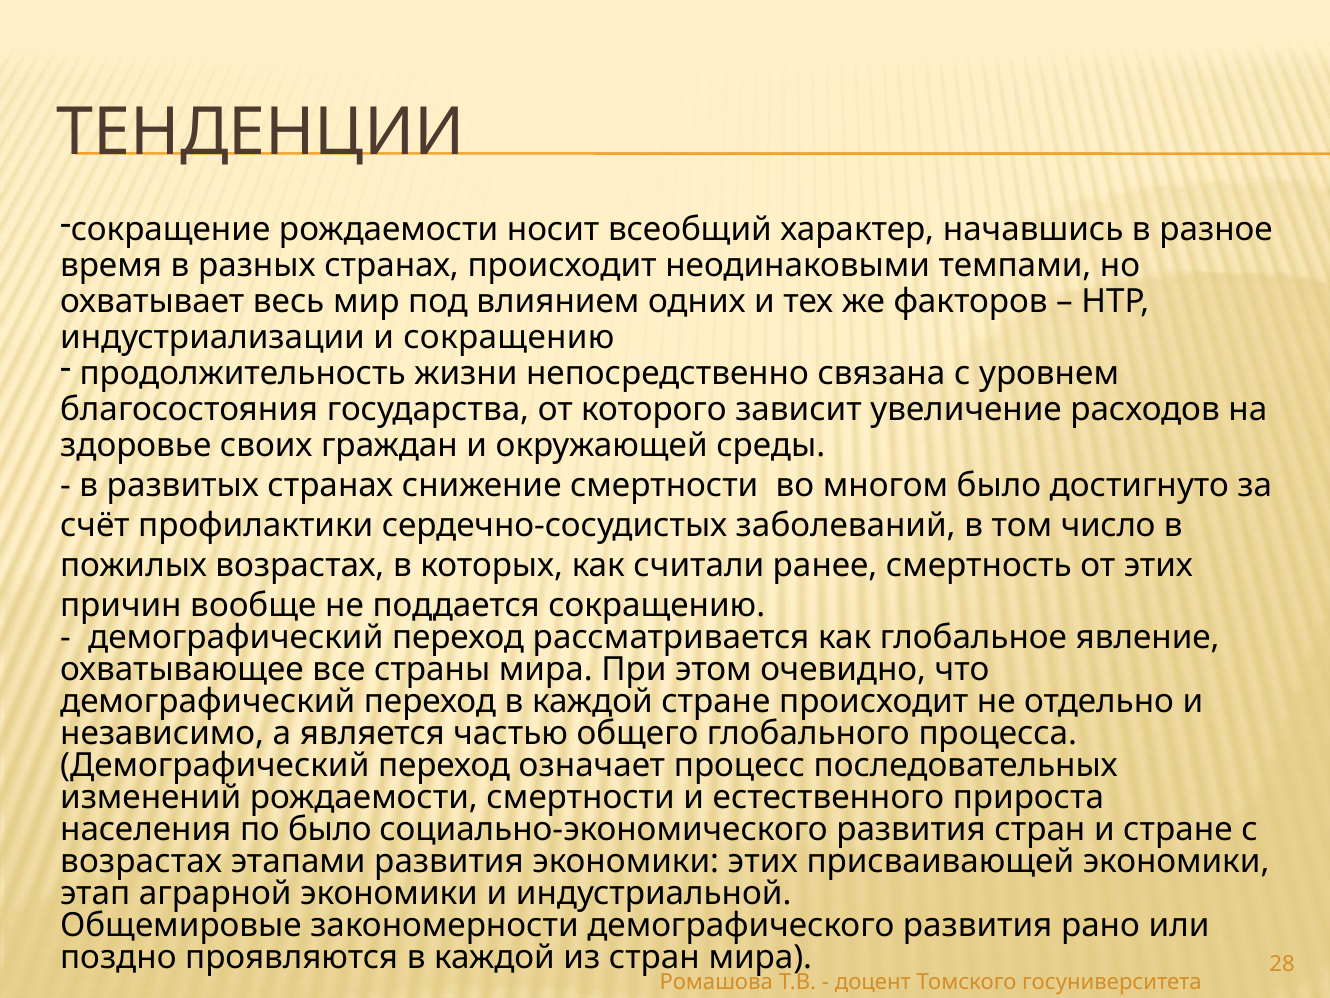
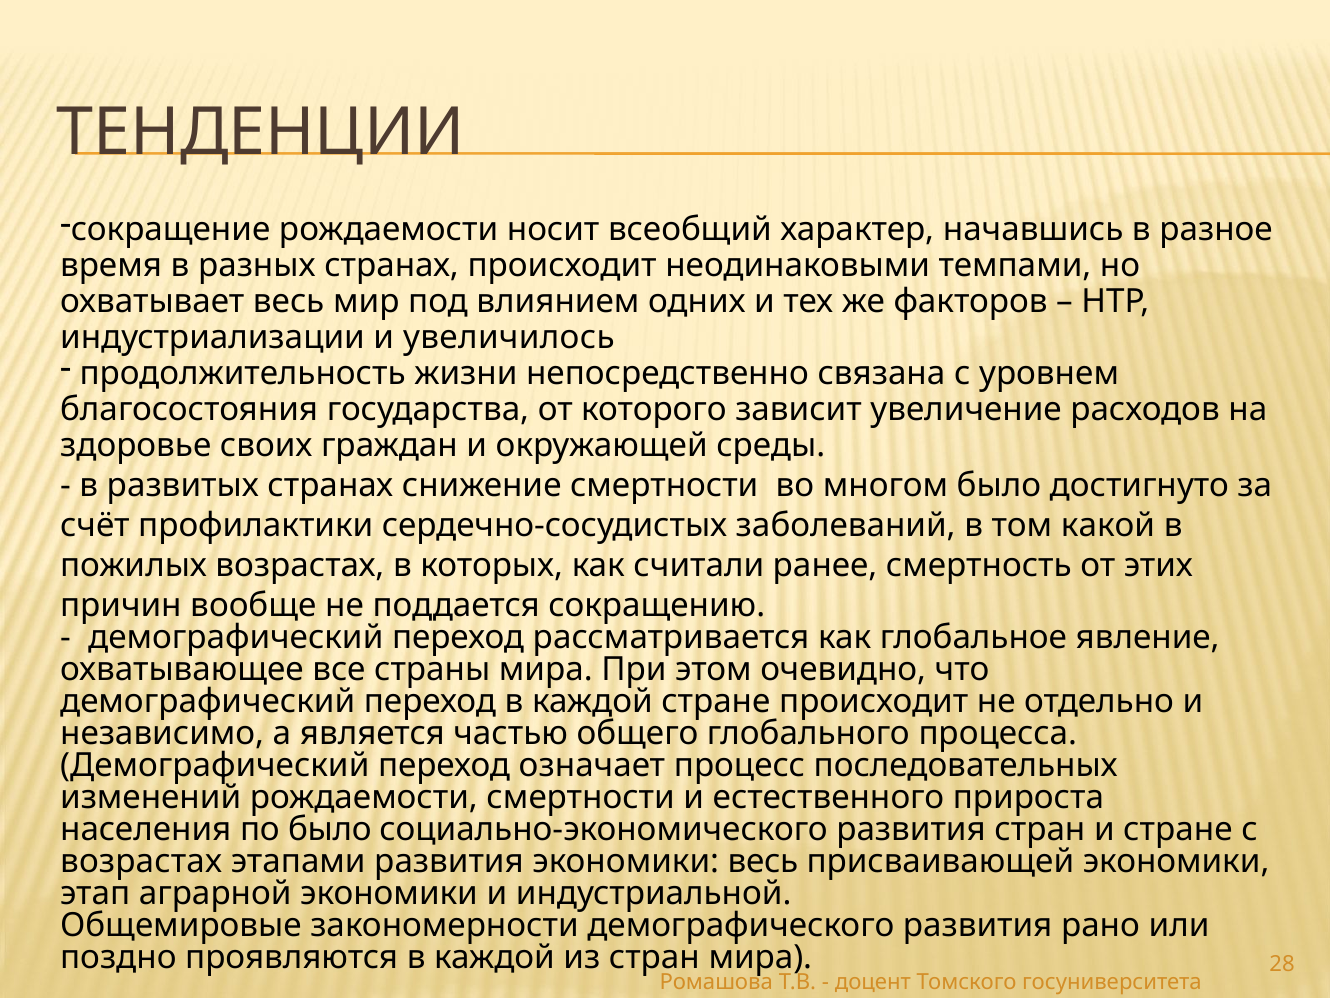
и сокращению: сокращению -> увеличилось
число: число -> какой
экономики этих: этих -> весь
